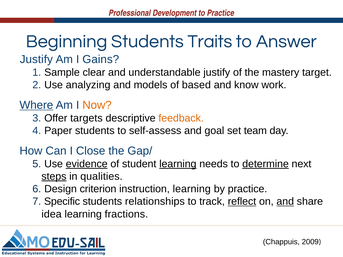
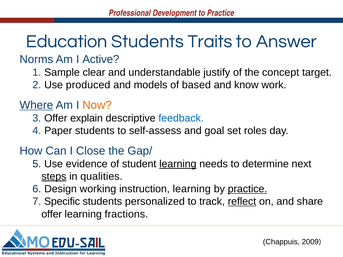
Beginning: Beginning -> Education
Justify at (36, 59): Justify -> Norms
Gains: Gains -> Active
mastery: mastery -> concept
analyzing: analyzing -> produced
targets: targets -> explain
feedback colour: orange -> blue
team: team -> roles
evidence underline: present -> none
determine underline: present -> none
criterion: criterion -> working
practice at (248, 189) underline: none -> present
relationships: relationships -> personalized
and at (285, 202) underline: present -> none
idea at (52, 214): idea -> offer
